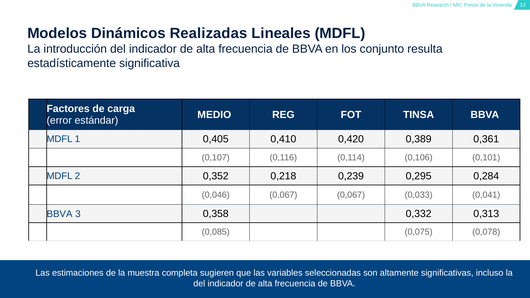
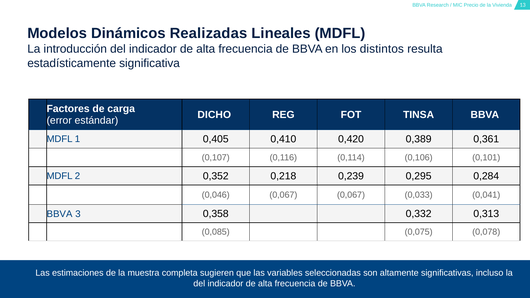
conjunto: conjunto -> distintos
MEDIO: MEDIO -> DICHO
